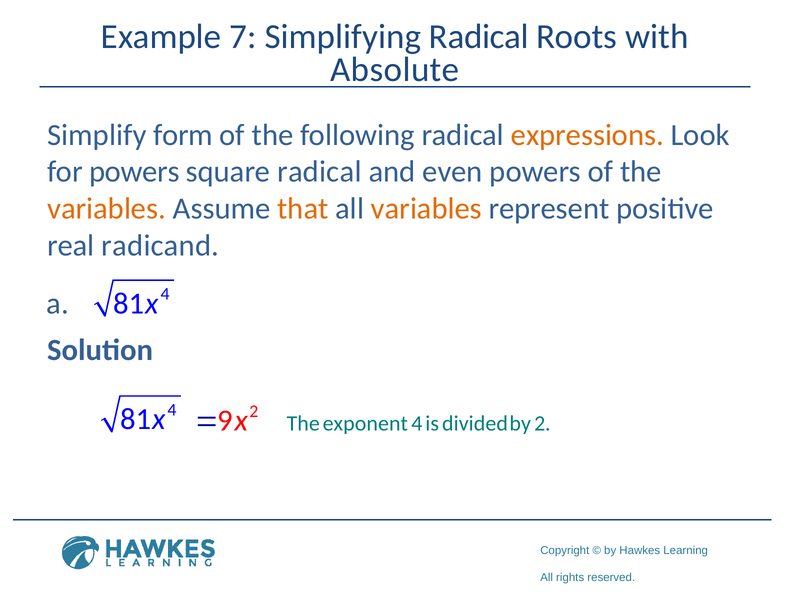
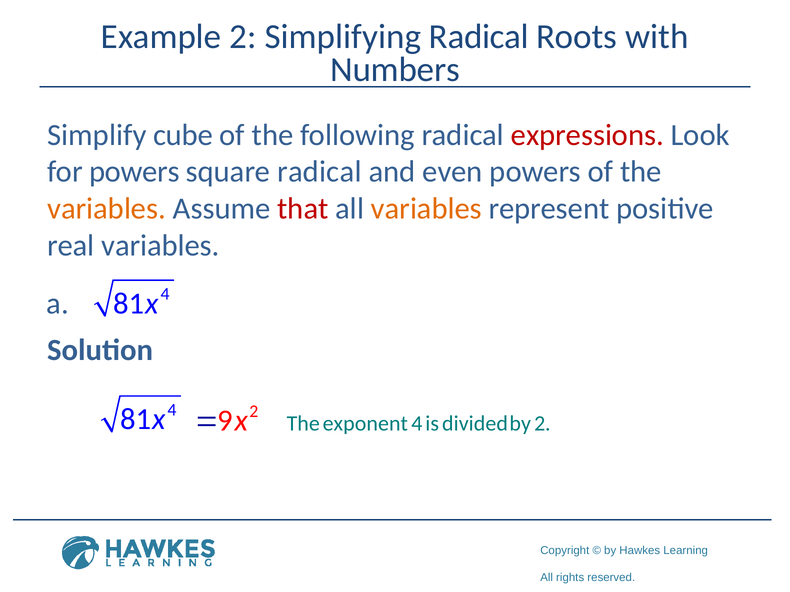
Example 7: 7 -> 2
Absolute: Absolute -> Numbers
form: form -> cube
expressions colour: orange -> red
that colour: orange -> red
real radicand: radicand -> variables
